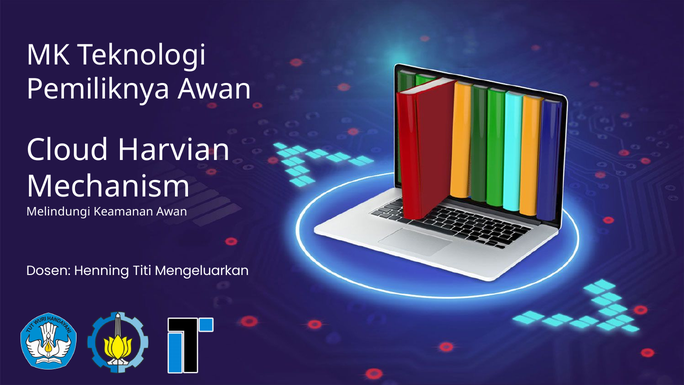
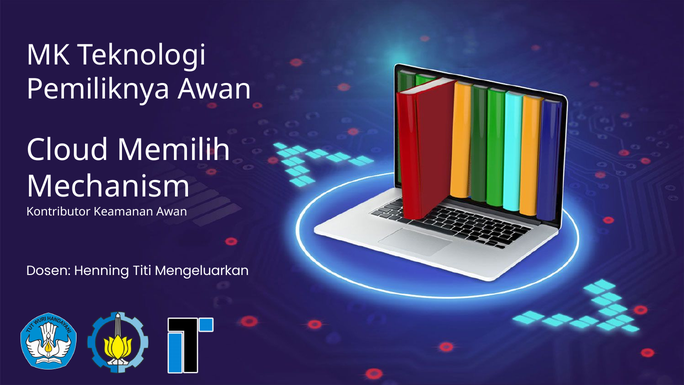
Harvian: Harvian -> Memilih
Melindungi: Melindungi -> Kontributor
